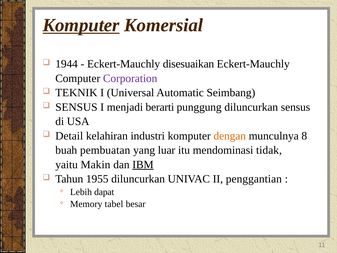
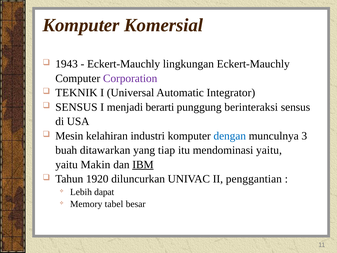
Komputer at (81, 25) underline: present -> none
1944: 1944 -> 1943
disesuaikan: disesuaikan -> lingkungan
Seimbang: Seimbang -> Integrator
punggung diluncurkan: diluncurkan -> berinteraksi
Detail: Detail -> Mesin
dengan colour: orange -> blue
8: 8 -> 3
pembuatan: pembuatan -> ditawarkan
luar: luar -> tiap
mendominasi tidak: tidak -> yaitu
1955: 1955 -> 1920
